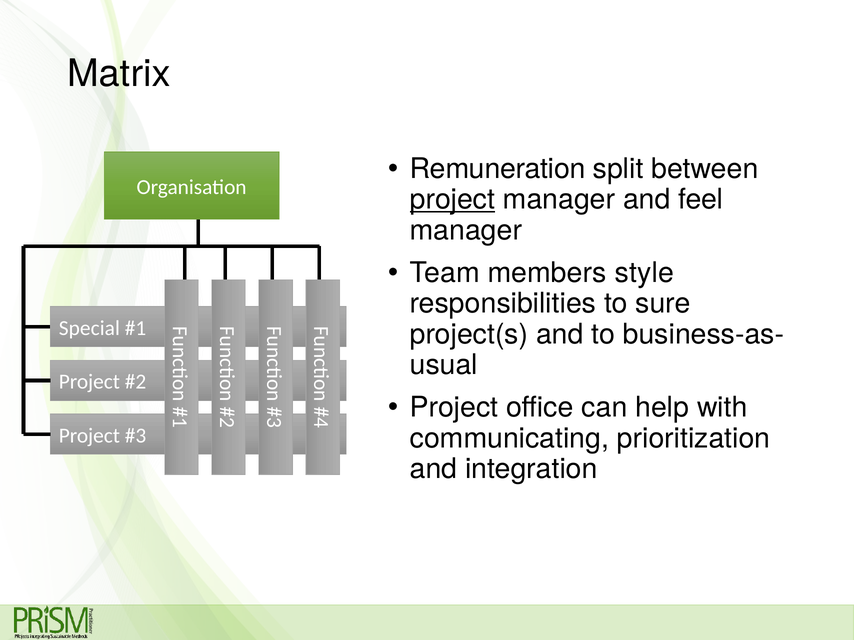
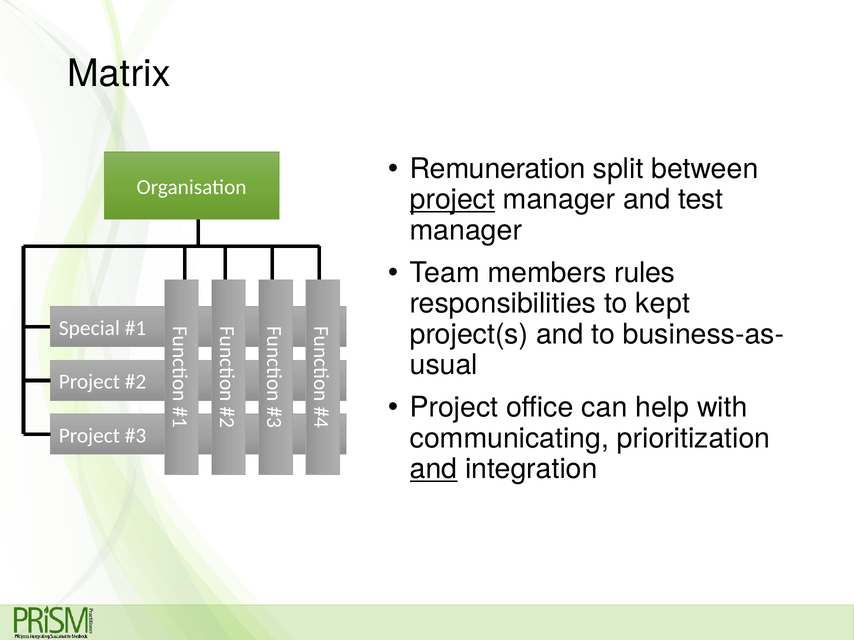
feel: feel -> test
style: style -> rules
sure: sure -> kept
and at (434, 469) underline: none -> present
